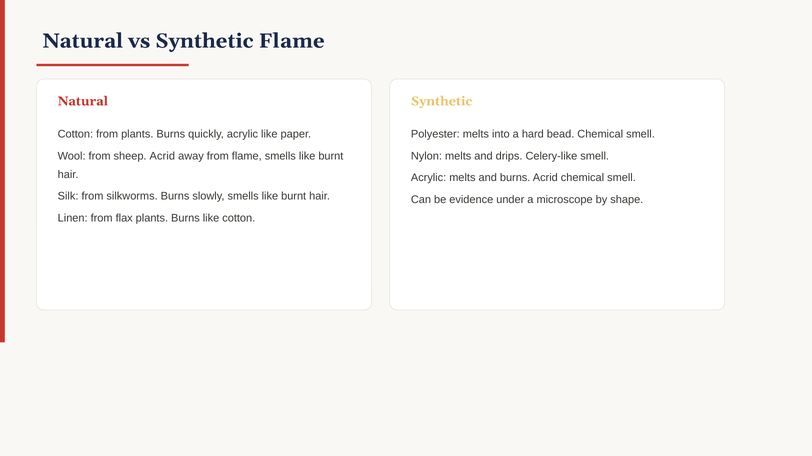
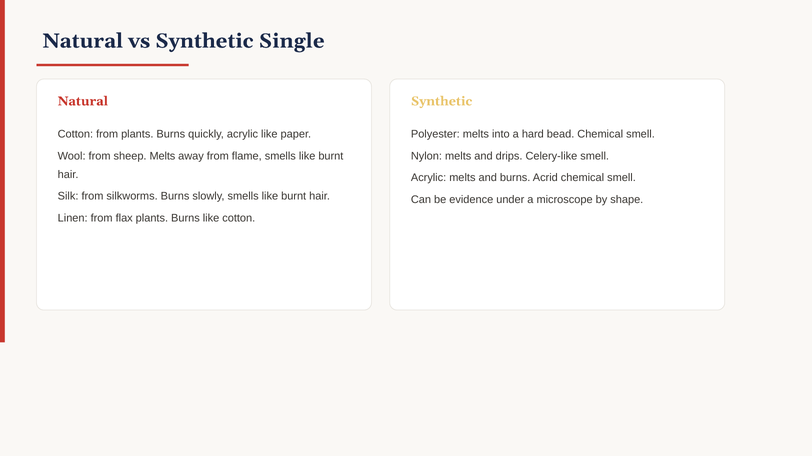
Synthetic Flame: Flame -> Single
sheep Acrid: Acrid -> Melts
